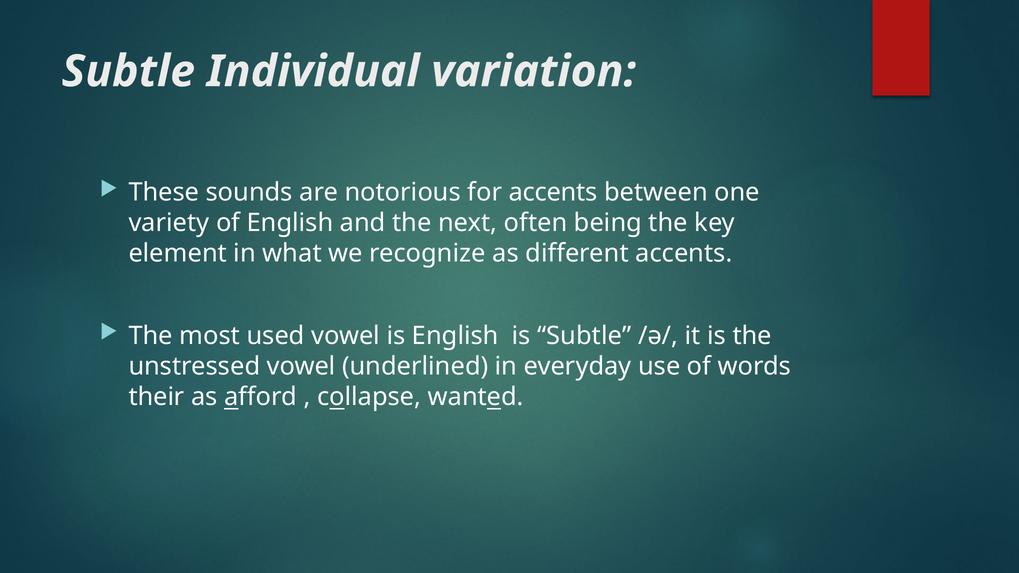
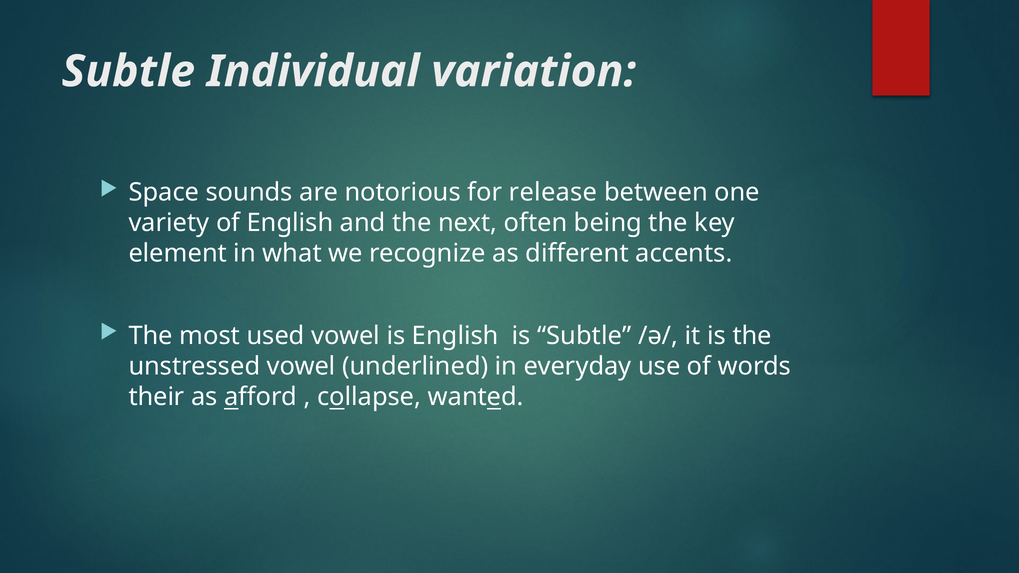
These: These -> Space
for accents: accents -> release
